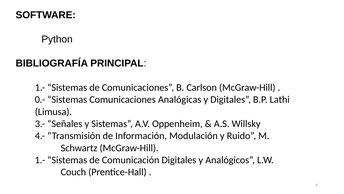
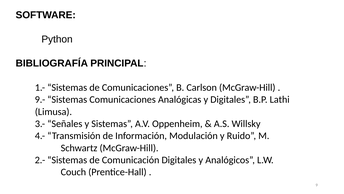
0.-: 0.- -> 9.-
1.- at (40, 160): 1.- -> 2.-
